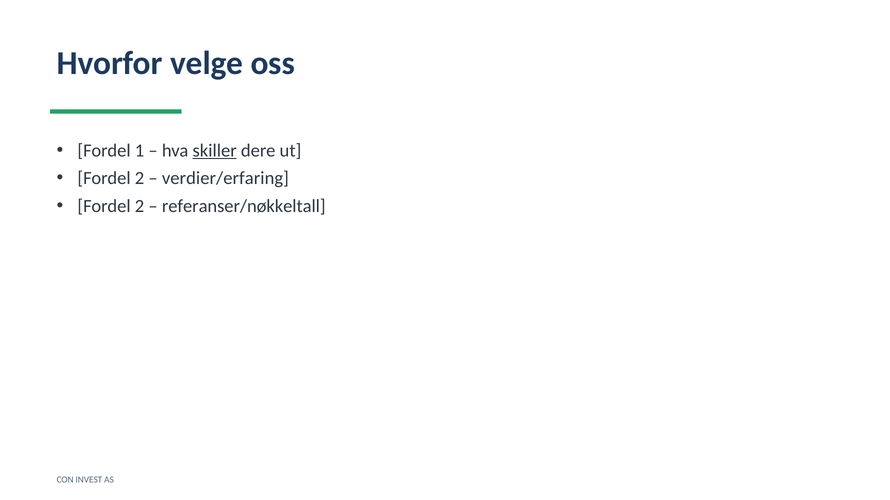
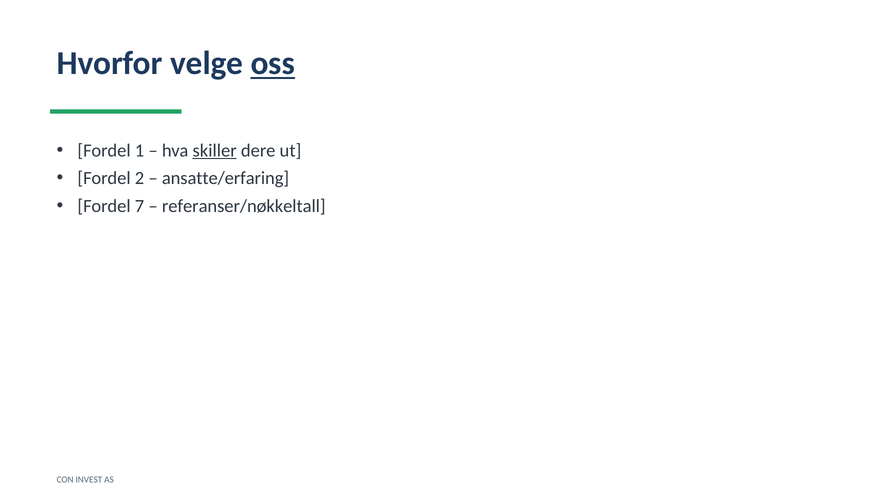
oss underline: none -> present
verdier/erfaring: verdier/erfaring -> ansatte/erfaring
2 at (140, 206): 2 -> 7
